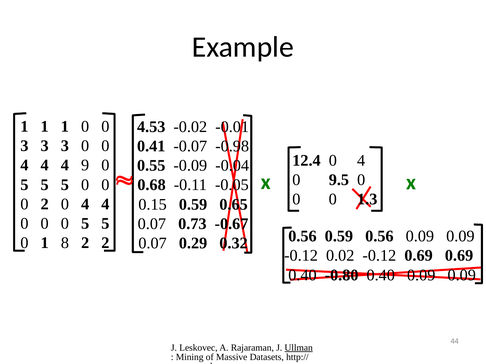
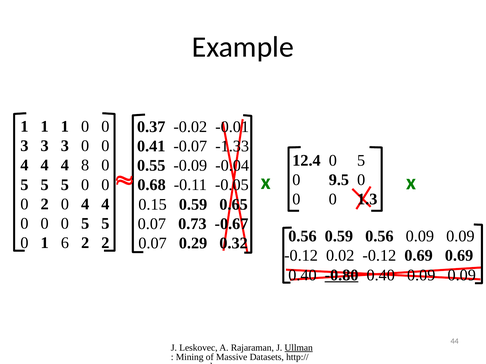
4.53: 4.53 -> 0.37
-0.98: -0.98 -> -1.33
12.4 0 4: 4 -> 5
9: 9 -> 8
8: 8 -> 6
-0.80 underline: none -> present
